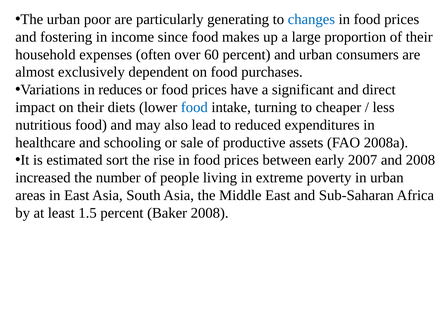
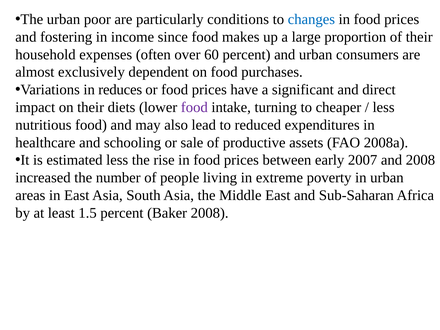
generating: generating -> conditions
food at (194, 107) colour: blue -> purple
estimated sort: sort -> less
